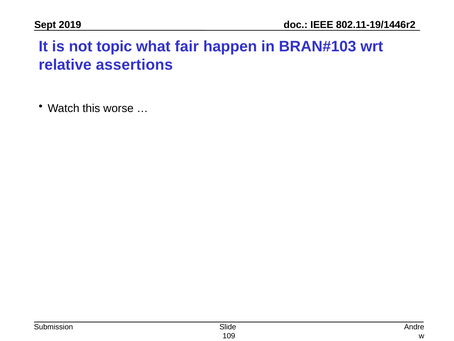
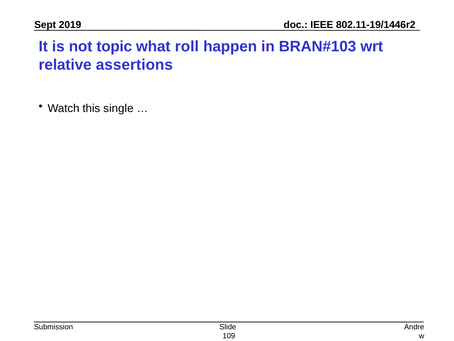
fair: fair -> roll
worse: worse -> single
